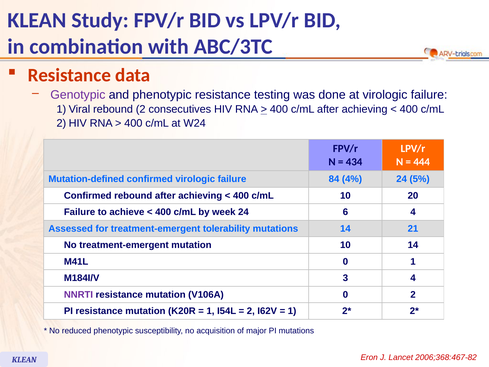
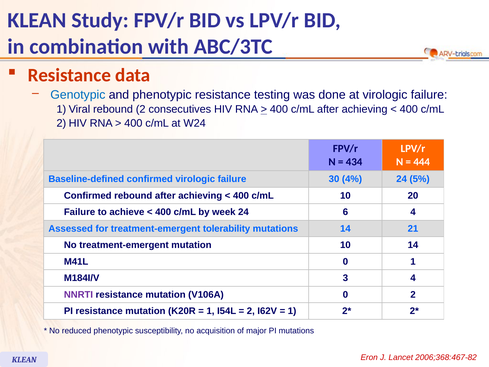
Genotypic colour: purple -> blue
Mutation-defined: Mutation-defined -> Baseline-defined
84: 84 -> 30
